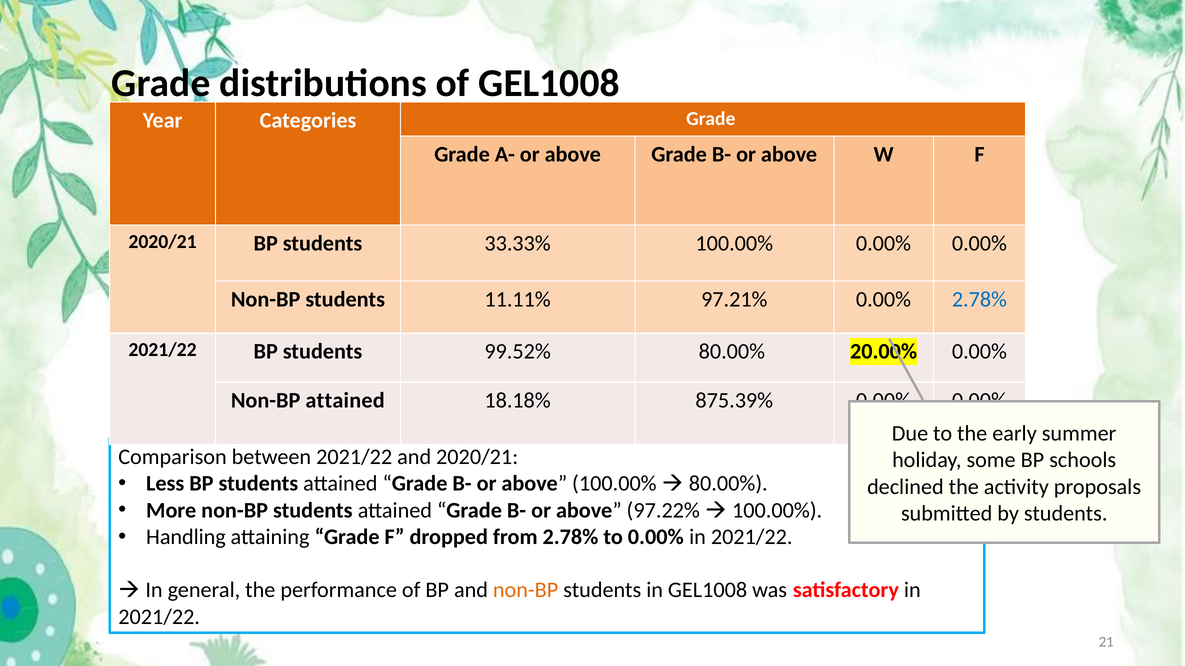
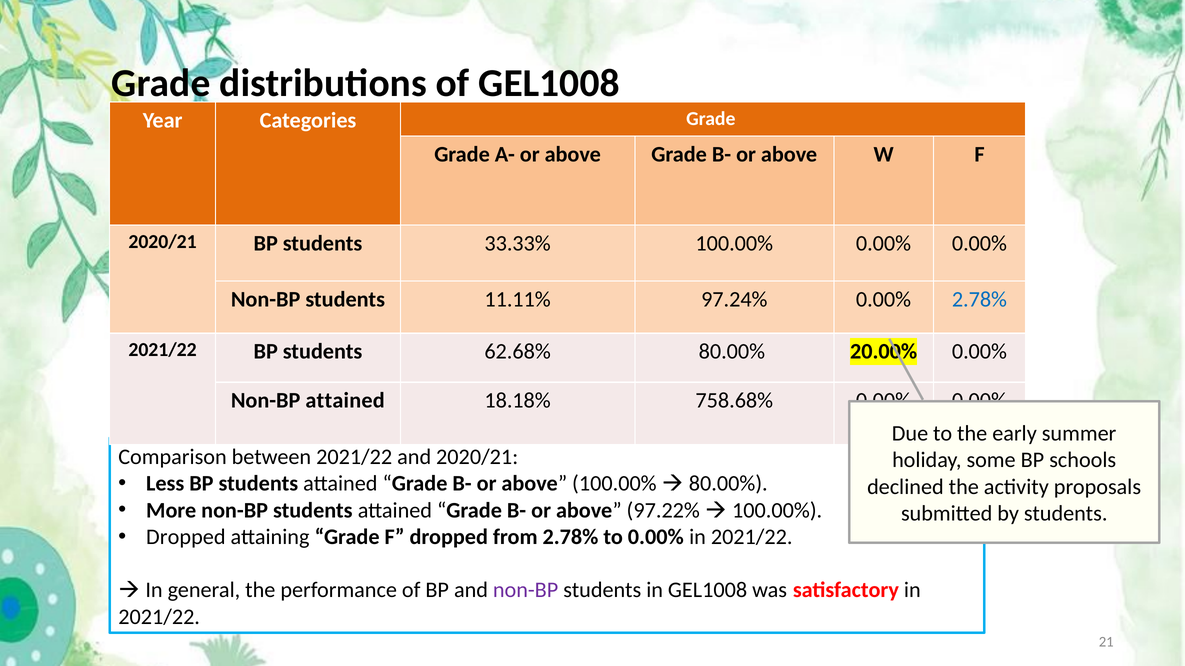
97.21%: 97.21% -> 97.24%
99.52%: 99.52% -> 62.68%
875.39%: 875.39% -> 758.68%
Handling at (186, 537): Handling -> Dropped
non-BP at (526, 591) colour: orange -> purple
